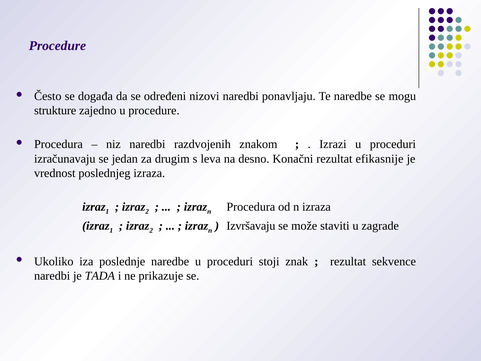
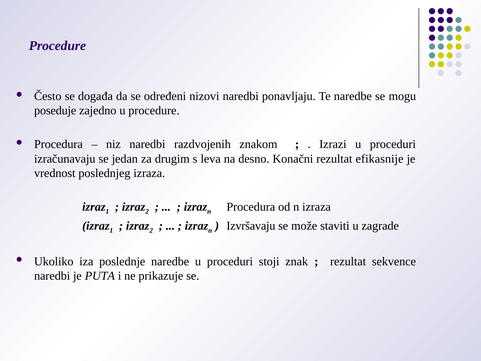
strukture: strukture -> poseduje
TADA: TADA -> PUTA
